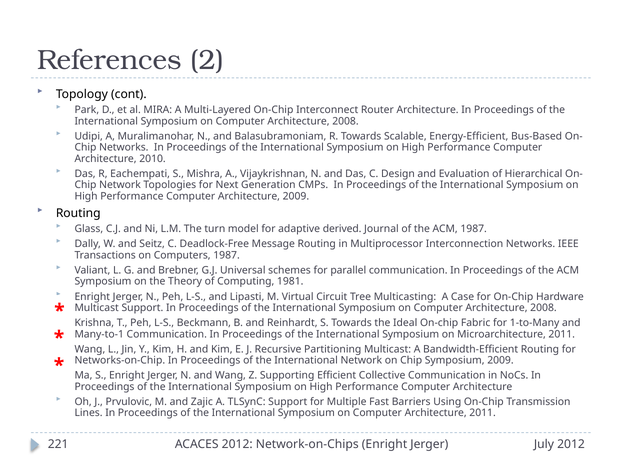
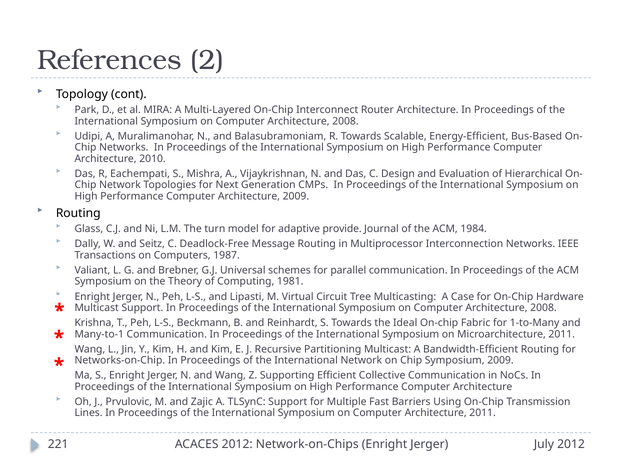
derived: derived -> provide
ACM 1987: 1987 -> 1984
